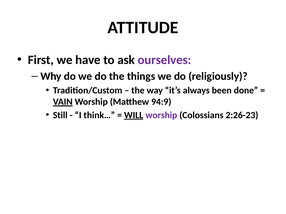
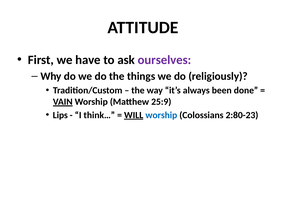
94:9: 94:9 -> 25:9
Still: Still -> Lips
worship at (161, 115) colour: purple -> blue
2:26-23: 2:26-23 -> 2:80-23
